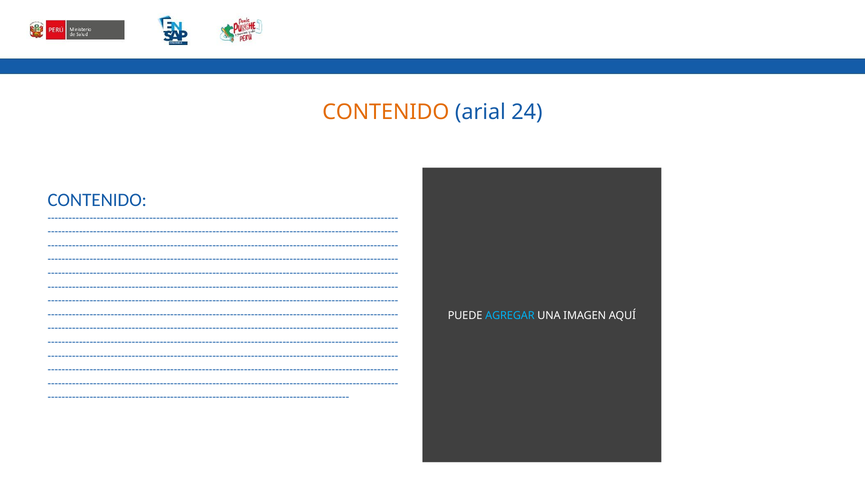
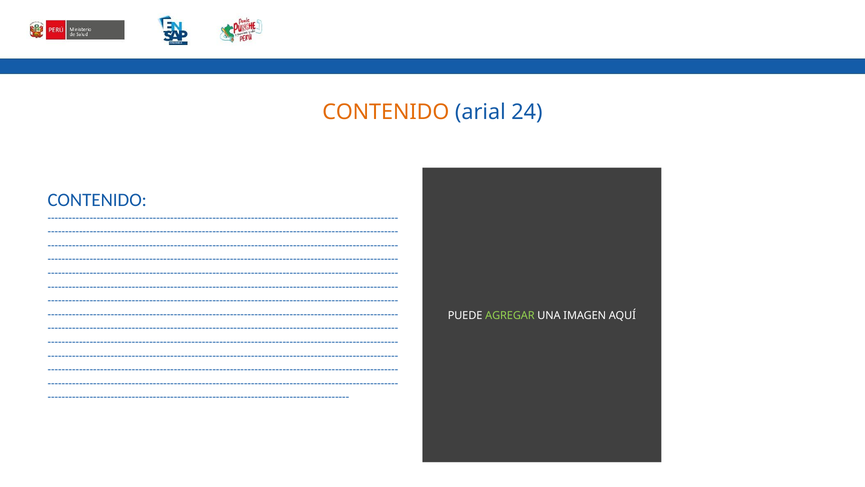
AGREGAR colour: light blue -> light green
